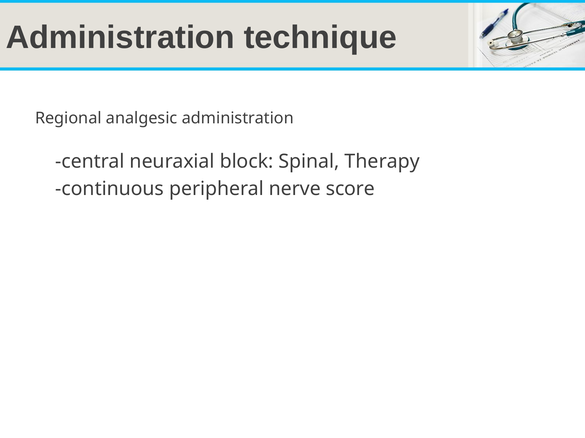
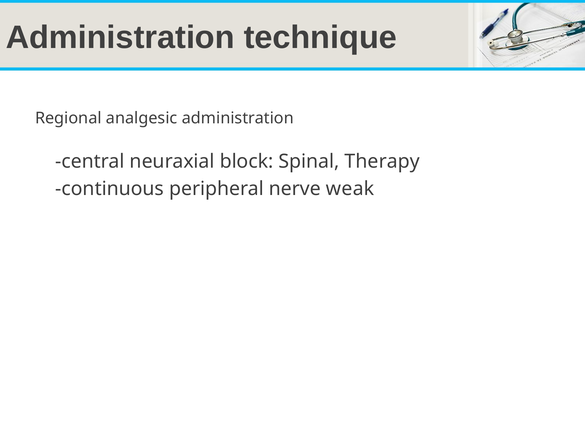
score: score -> weak
